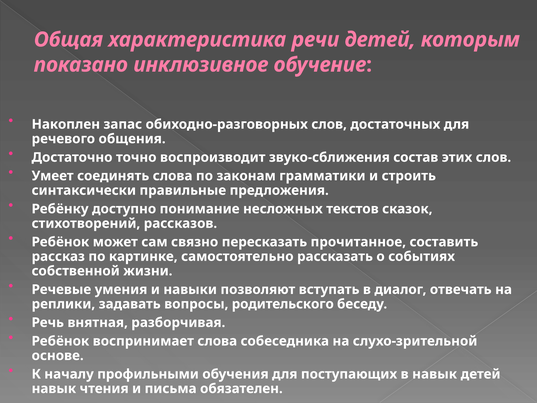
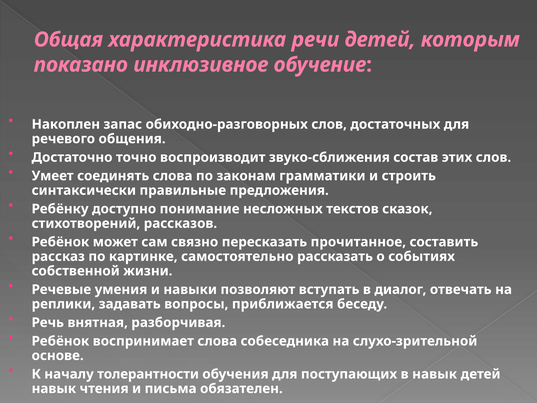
родительского: родительского -> приближается
профильными: профильными -> толерантности
